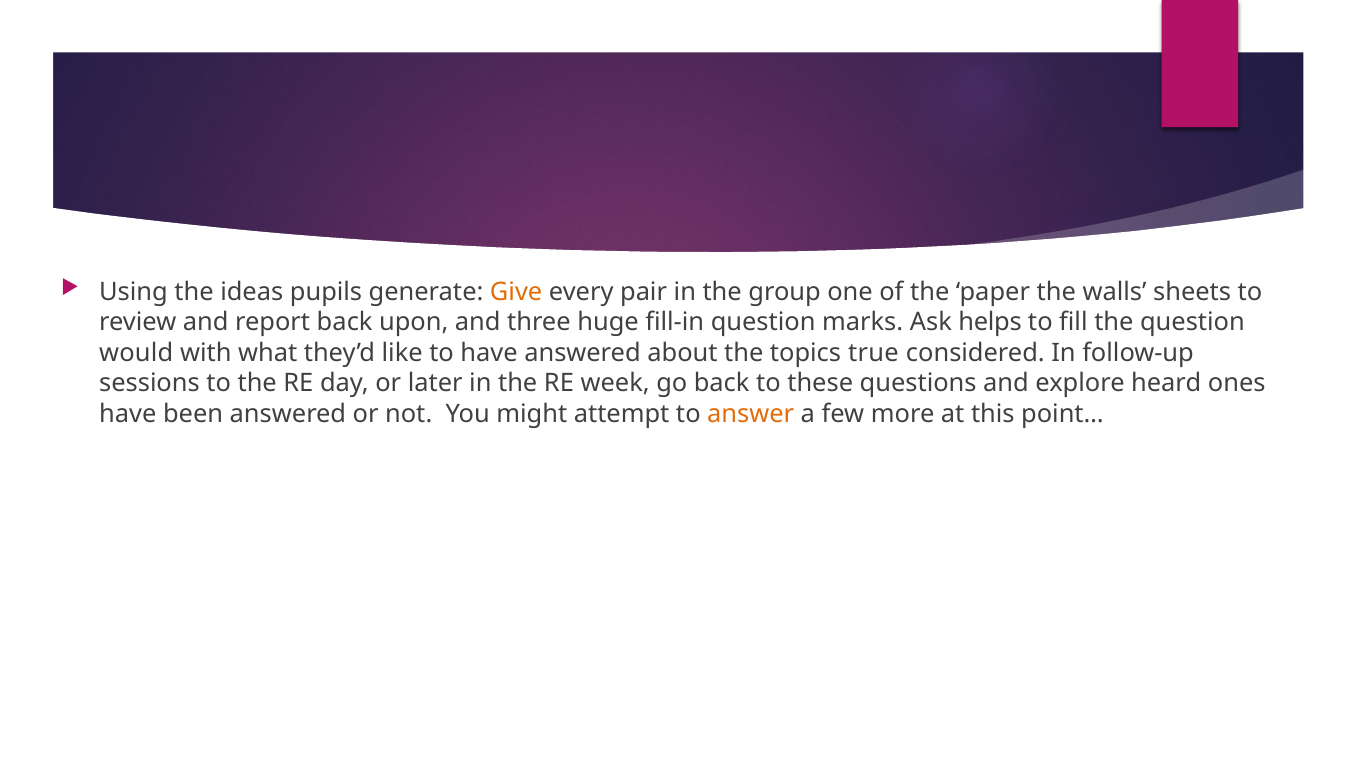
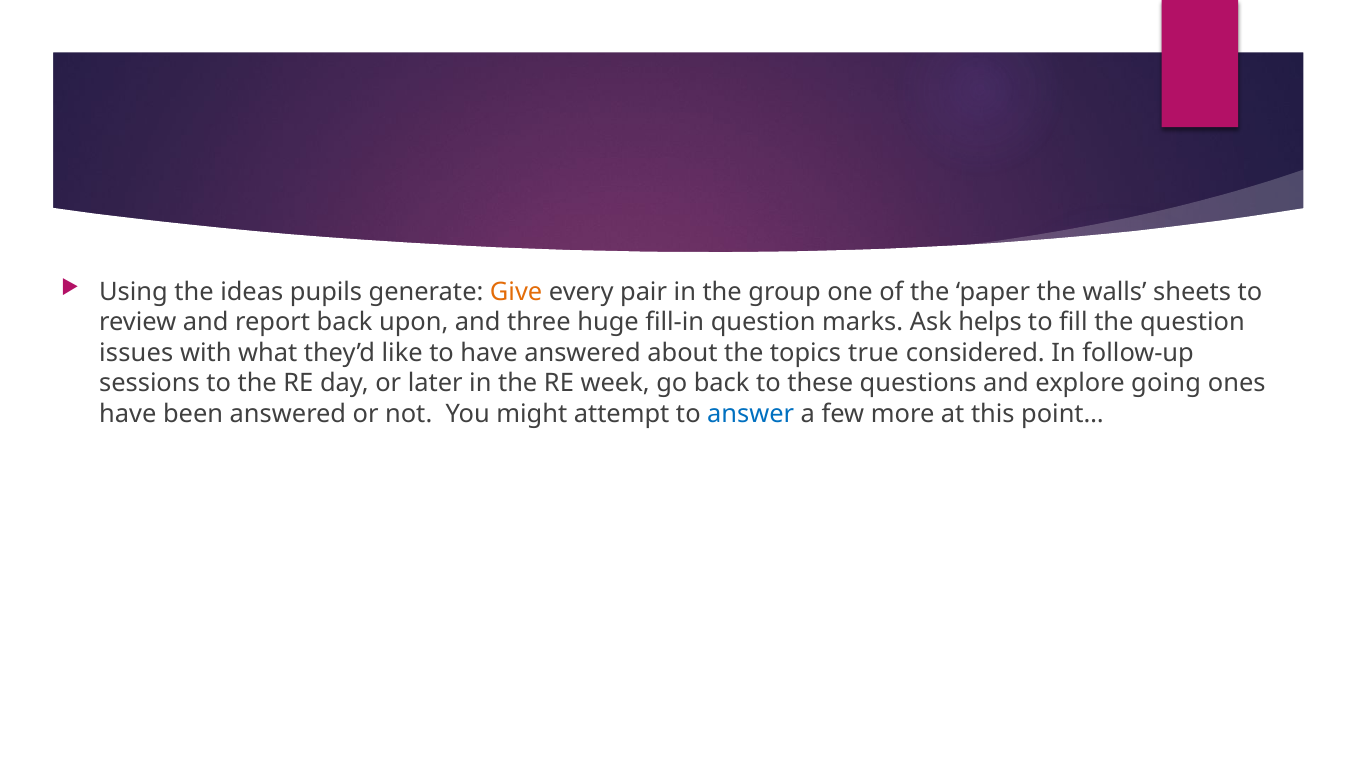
would: would -> issues
heard: heard -> going
answer colour: orange -> blue
